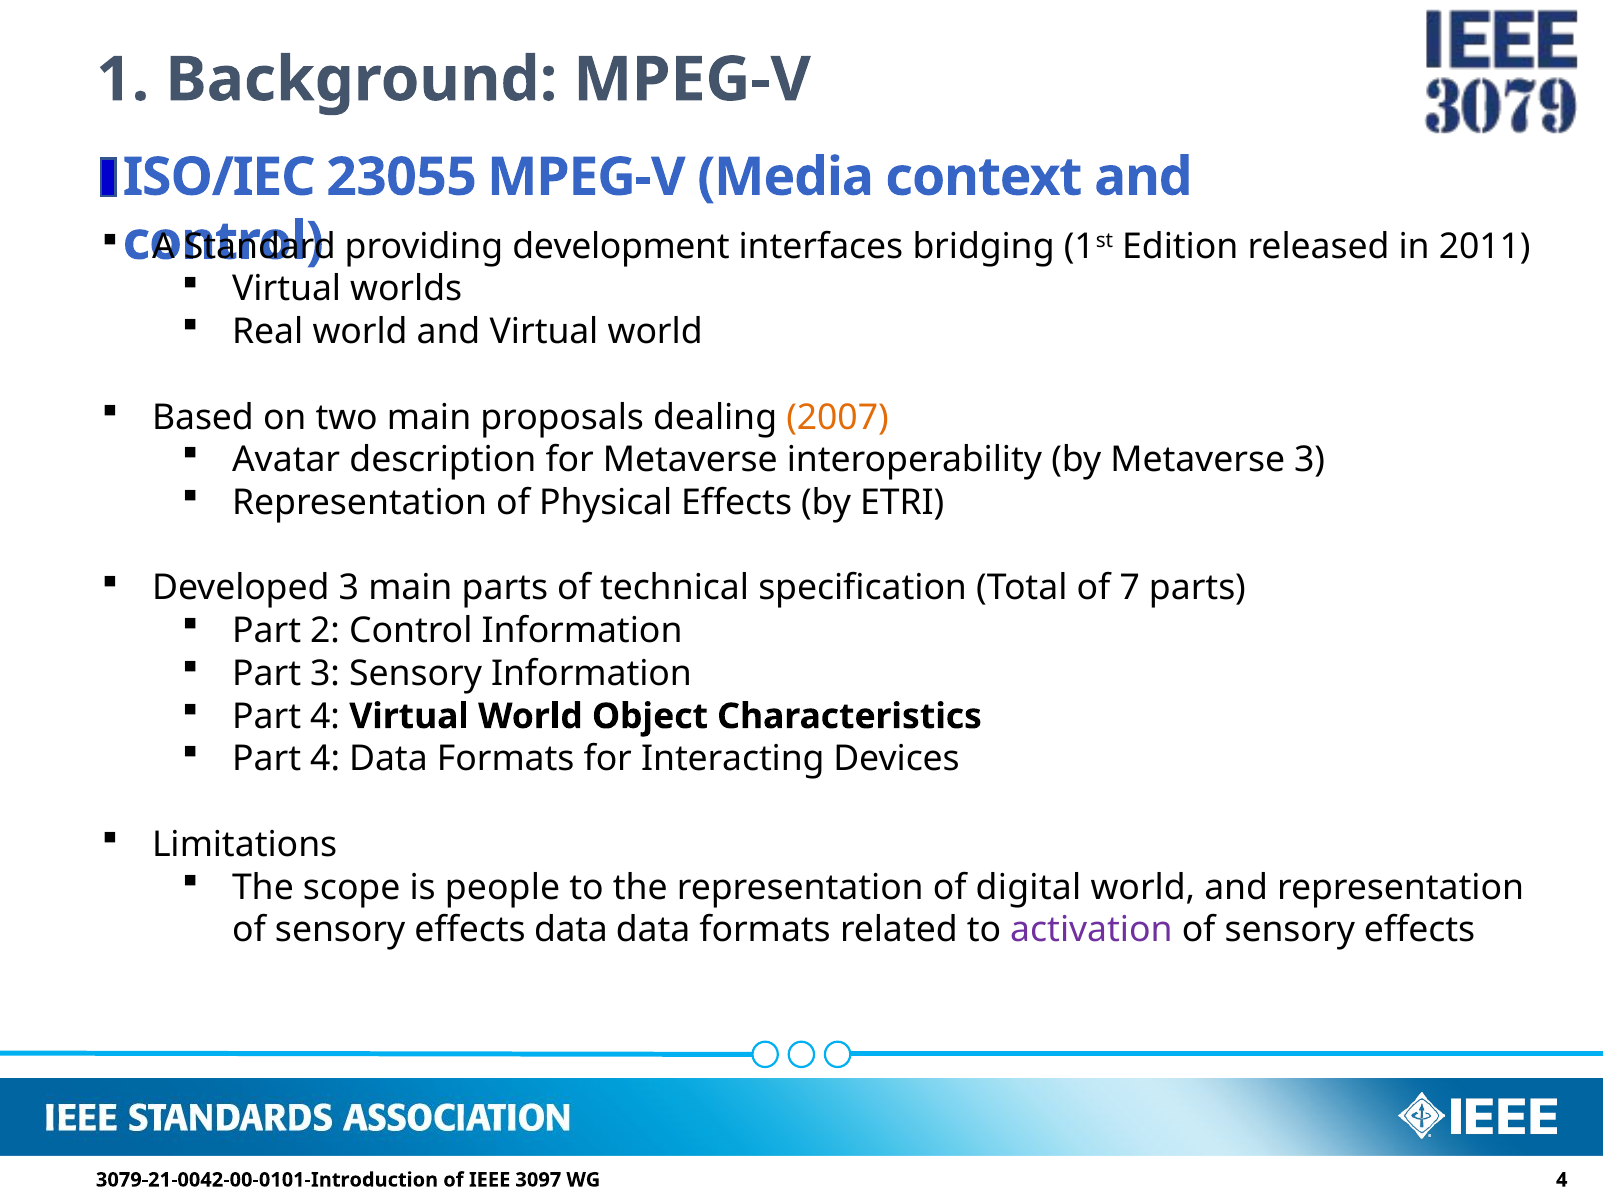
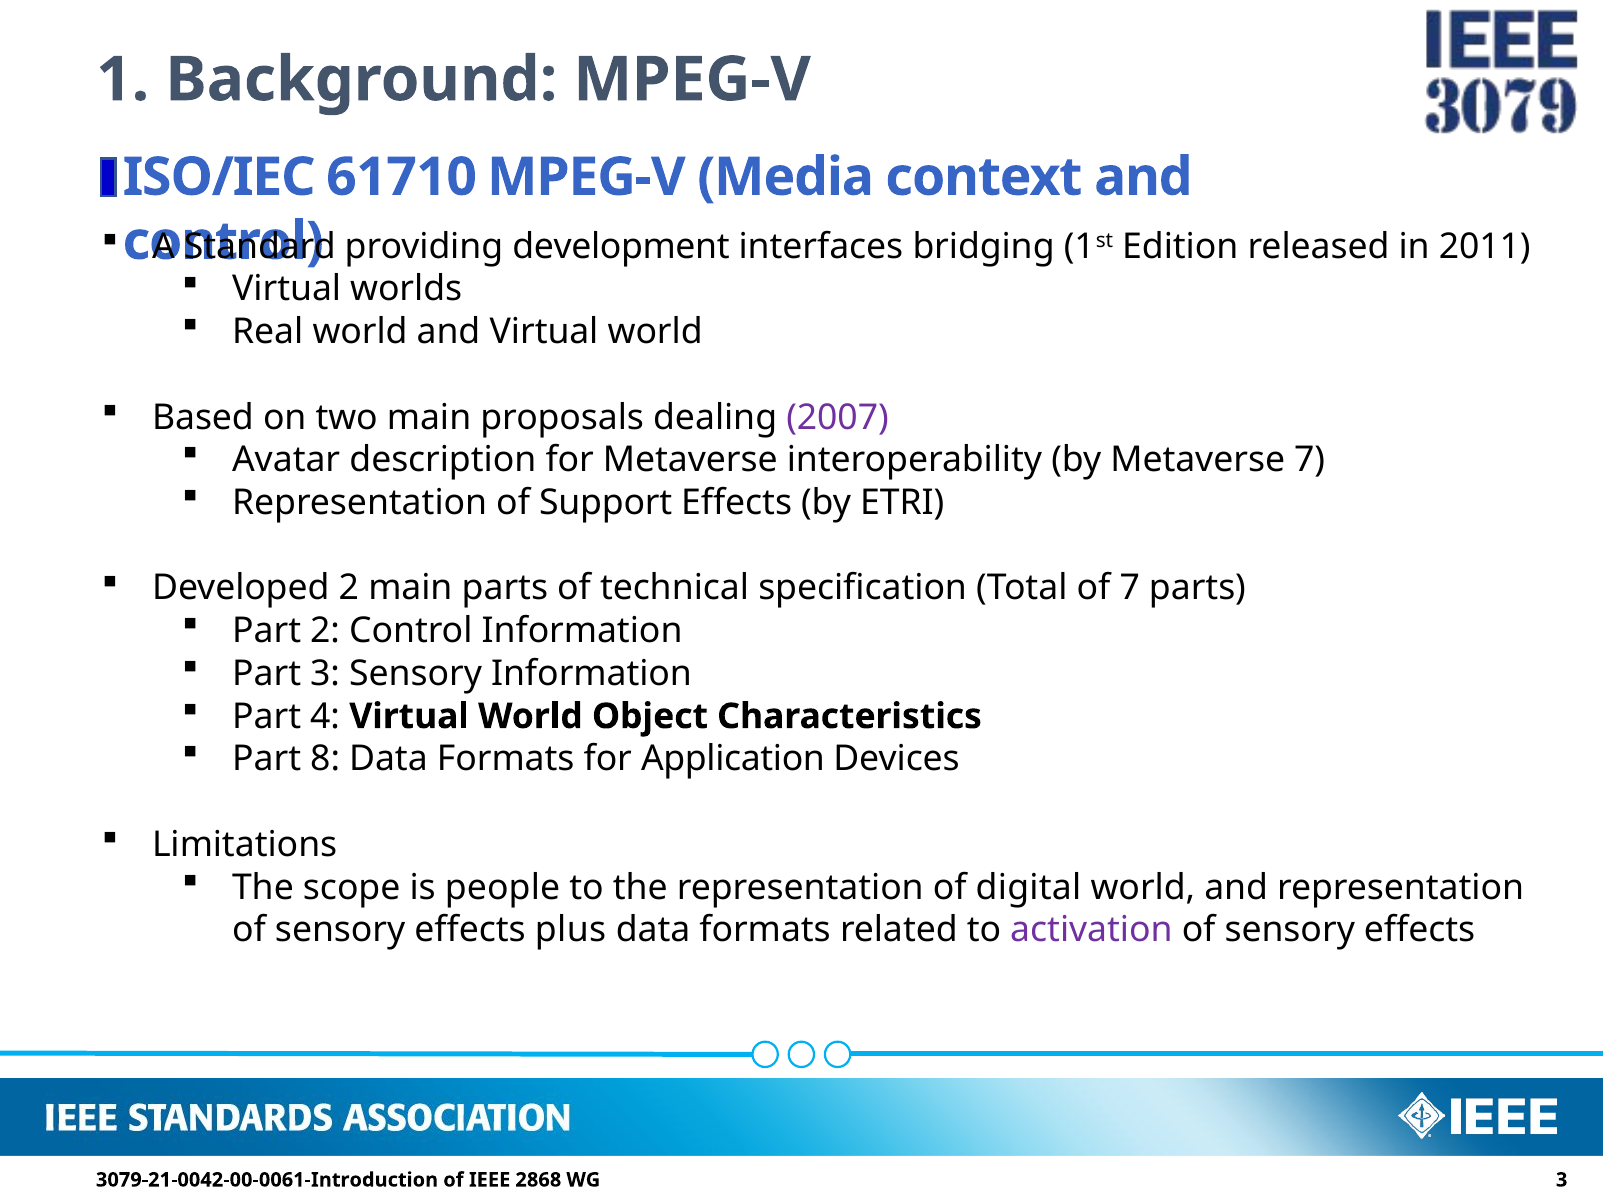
23055: 23055 -> 61710
2007 colour: orange -> purple
Metaverse 3: 3 -> 7
Physical: Physical -> Support
Developed 3: 3 -> 2
4 at (325, 759): 4 -> 8
Interacting: Interacting -> Application
effects data: data -> plus
3079-21-0042-00-0101-Introduction: 3079-21-0042-00-0101-Introduction -> 3079-21-0042-00-0061-Introduction
3097: 3097 -> 2868
WG 4: 4 -> 3
